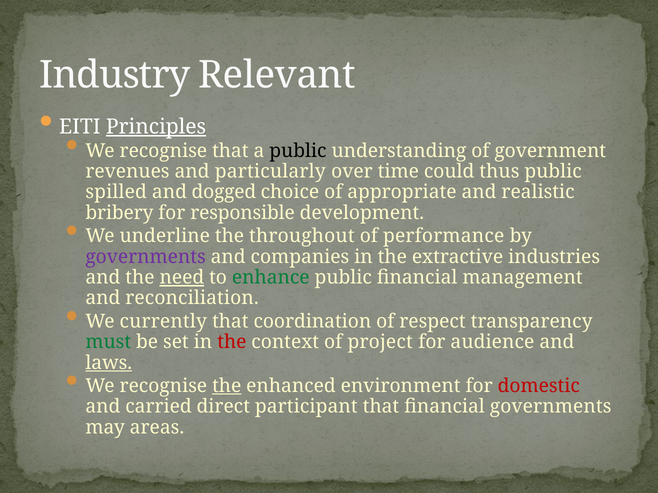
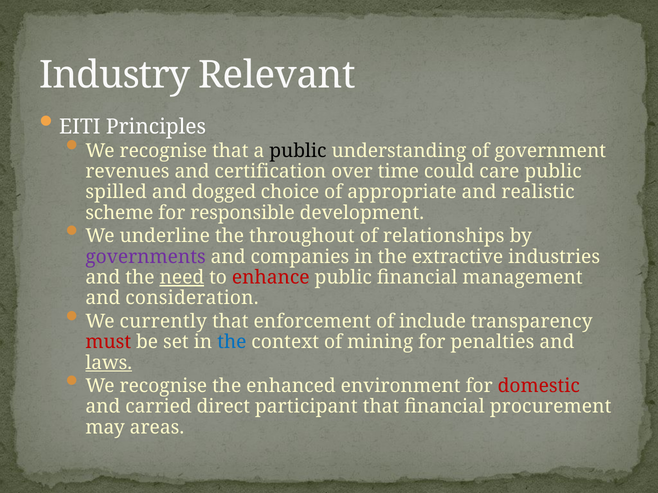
Principles underline: present -> none
particularly: particularly -> certification
thus: thus -> care
bribery: bribery -> scheme
performance: performance -> relationships
enhance colour: green -> red
reconciliation: reconciliation -> consideration
coordination: coordination -> enforcement
respect: respect -> include
must colour: green -> red
the at (232, 342) colour: red -> blue
project: project -> mining
audience: audience -> penalties
the at (227, 386) underline: present -> none
financial governments: governments -> procurement
